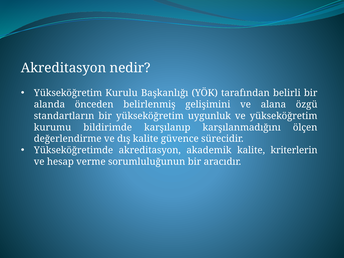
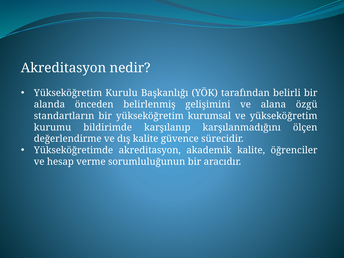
uygunluk: uygunluk -> kurumsal
kriterlerin: kriterlerin -> öğrenciler
